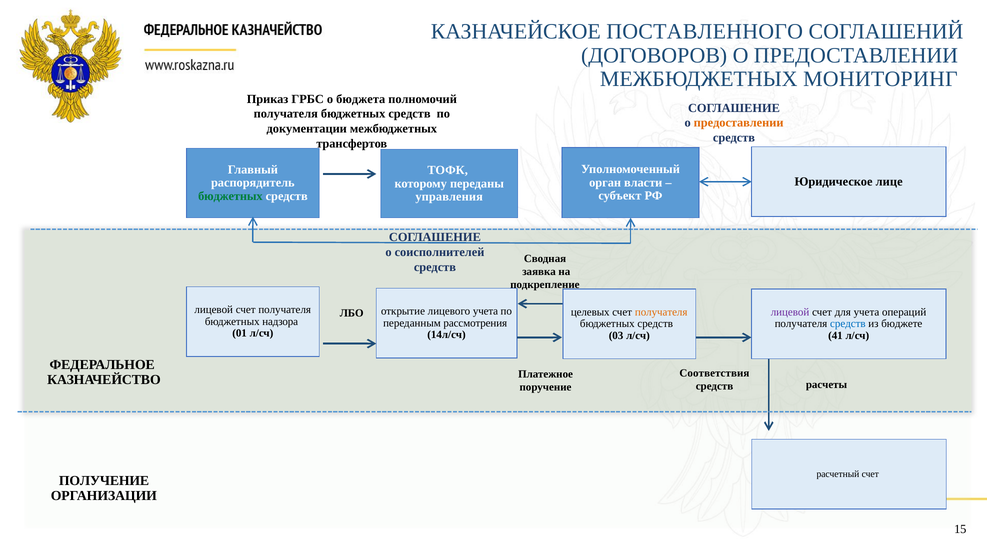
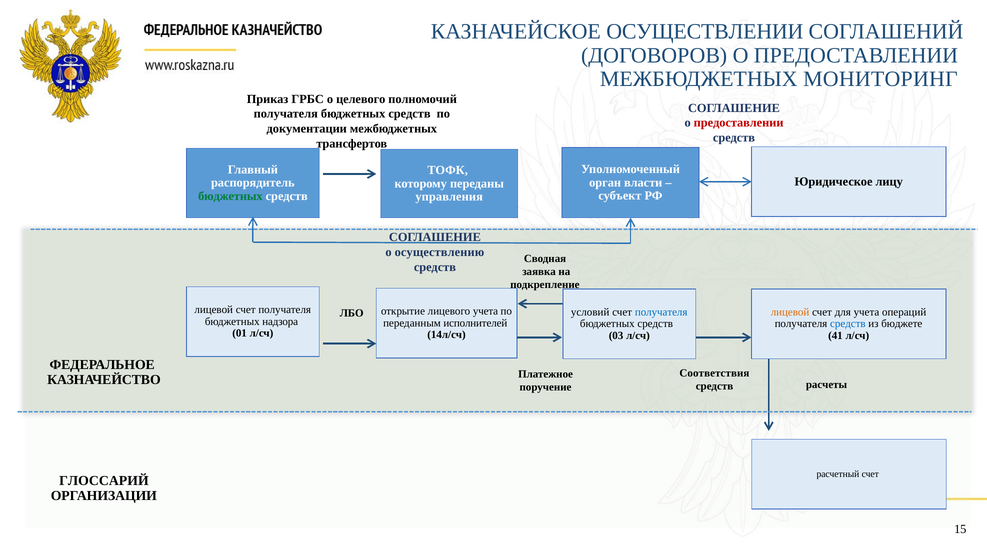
ПОСТАВЛЕННОГО: ПОСТАВЛЕННОГО -> ОСУЩЕСТВЛЕНИИ
бюджета: бюджета -> целевого
предоставлении at (739, 123) colour: orange -> red
лице: лице -> лицу
соисполнителей: соисполнителей -> осуществлению
целевых: целевых -> условий
получателя at (661, 312) colour: orange -> blue
лицевой at (790, 312) colour: purple -> orange
рассмотрения: рассмотрения -> исполнителей
ПОЛУЧЕНИЕ: ПОЛУЧЕНИЕ -> ГЛОССАРИЙ
